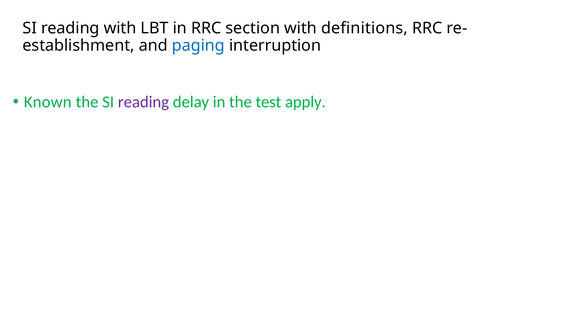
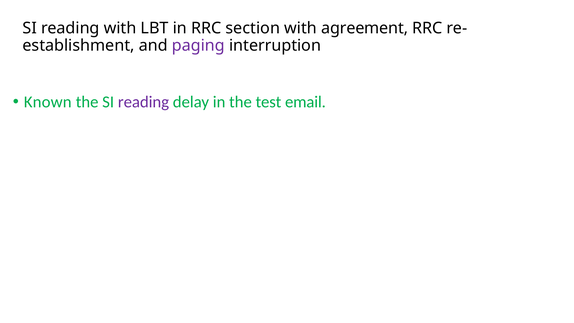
definitions: definitions -> agreement
paging colour: blue -> purple
apply: apply -> email
